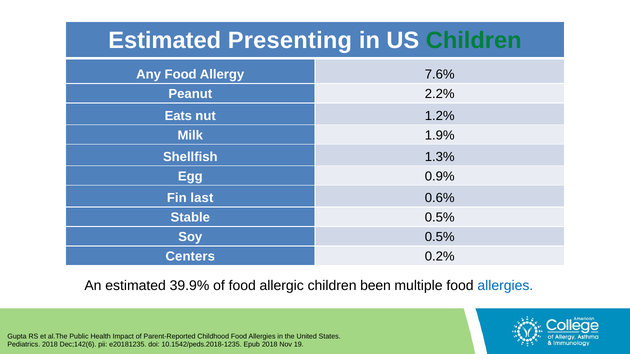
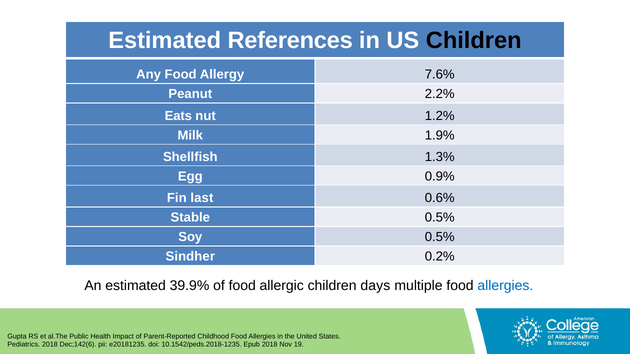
Presenting: Presenting -> References
Children at (474, 40) colour: green -> black
Centers: Centers -> Sindher
been: been -> days
